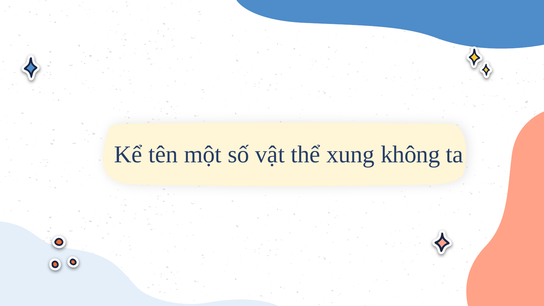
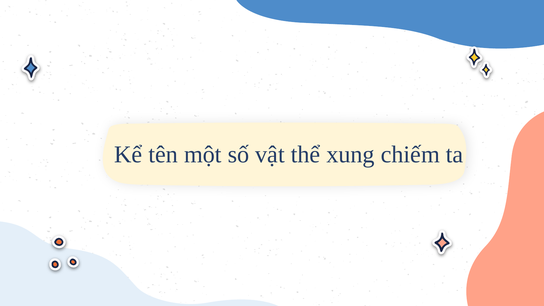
không: không -> chiếm
